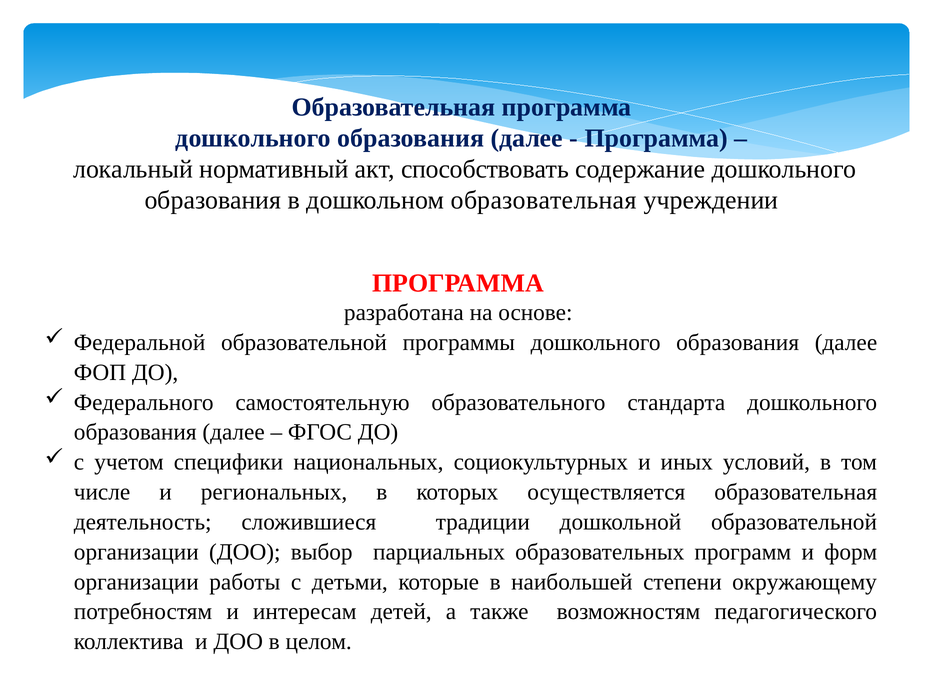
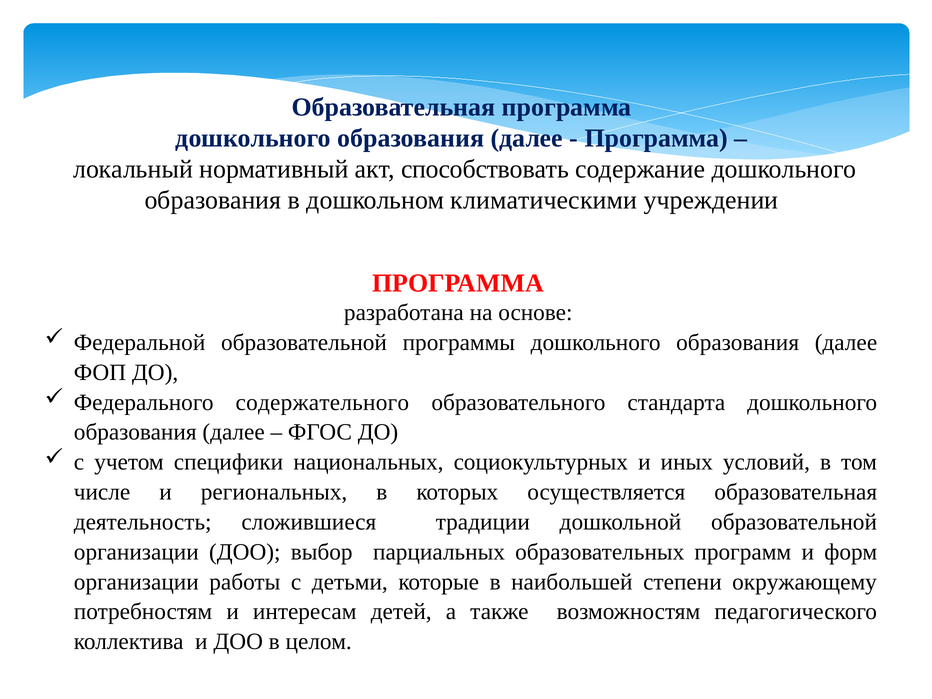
дошкольном образовательная: образовательная -> климатическими
самостоятельную: самостоятельную -> содержательного
